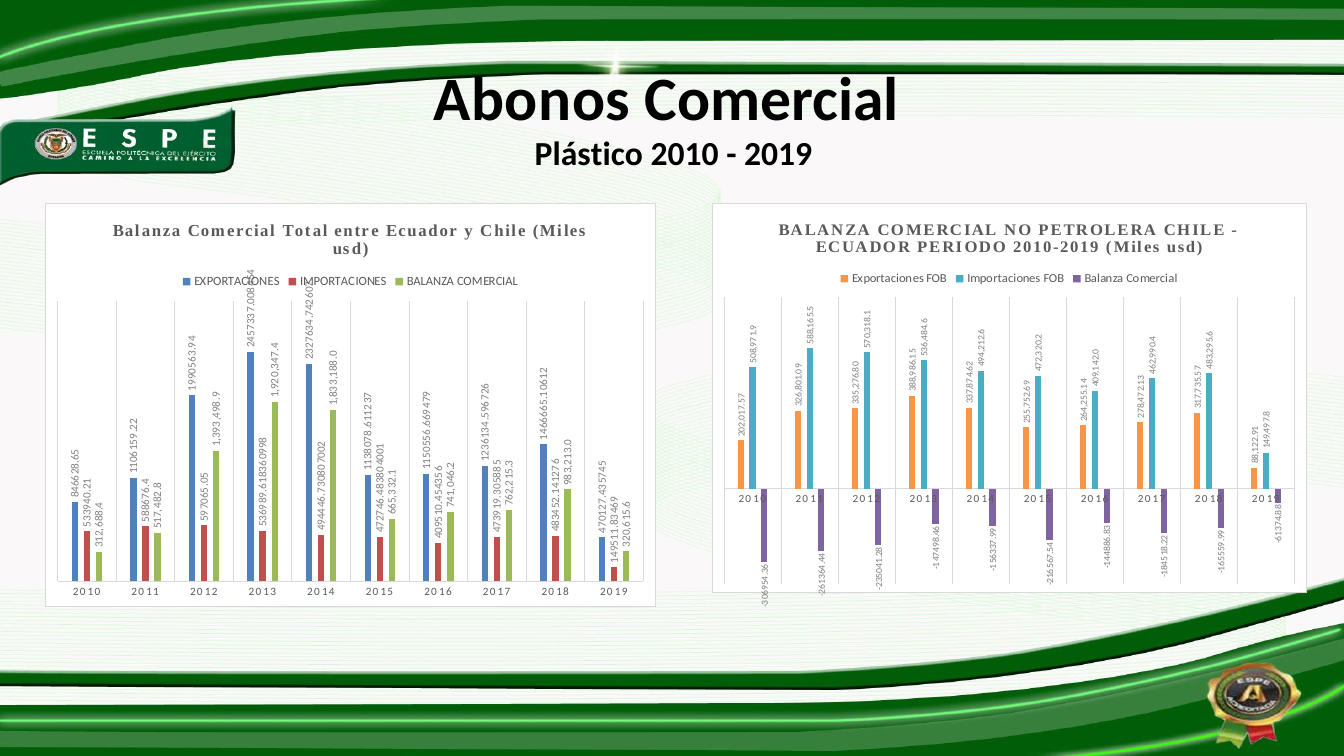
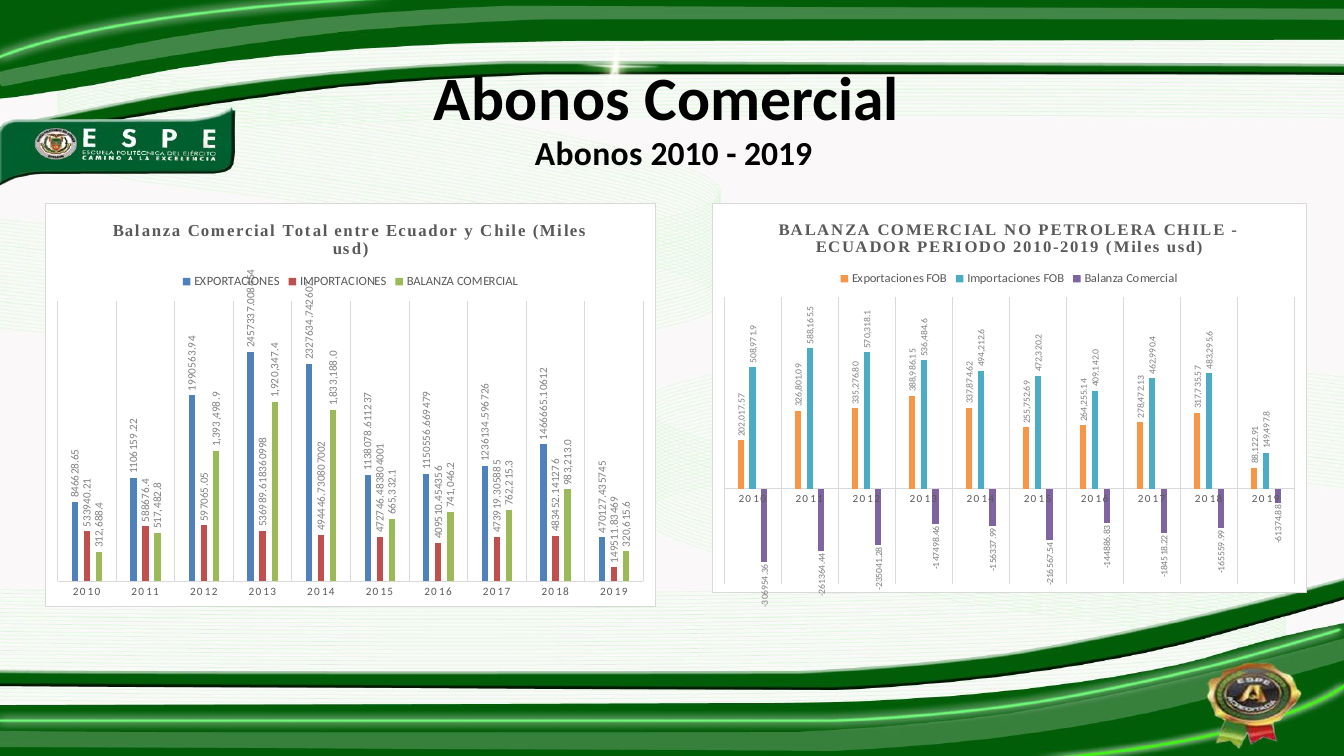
Plástico at (589, 155): Plástico -> Abonos
